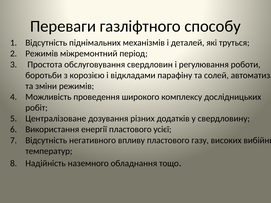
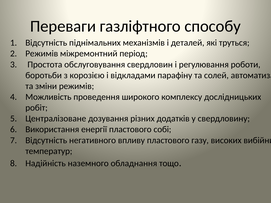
усієї: усієї -> собі
